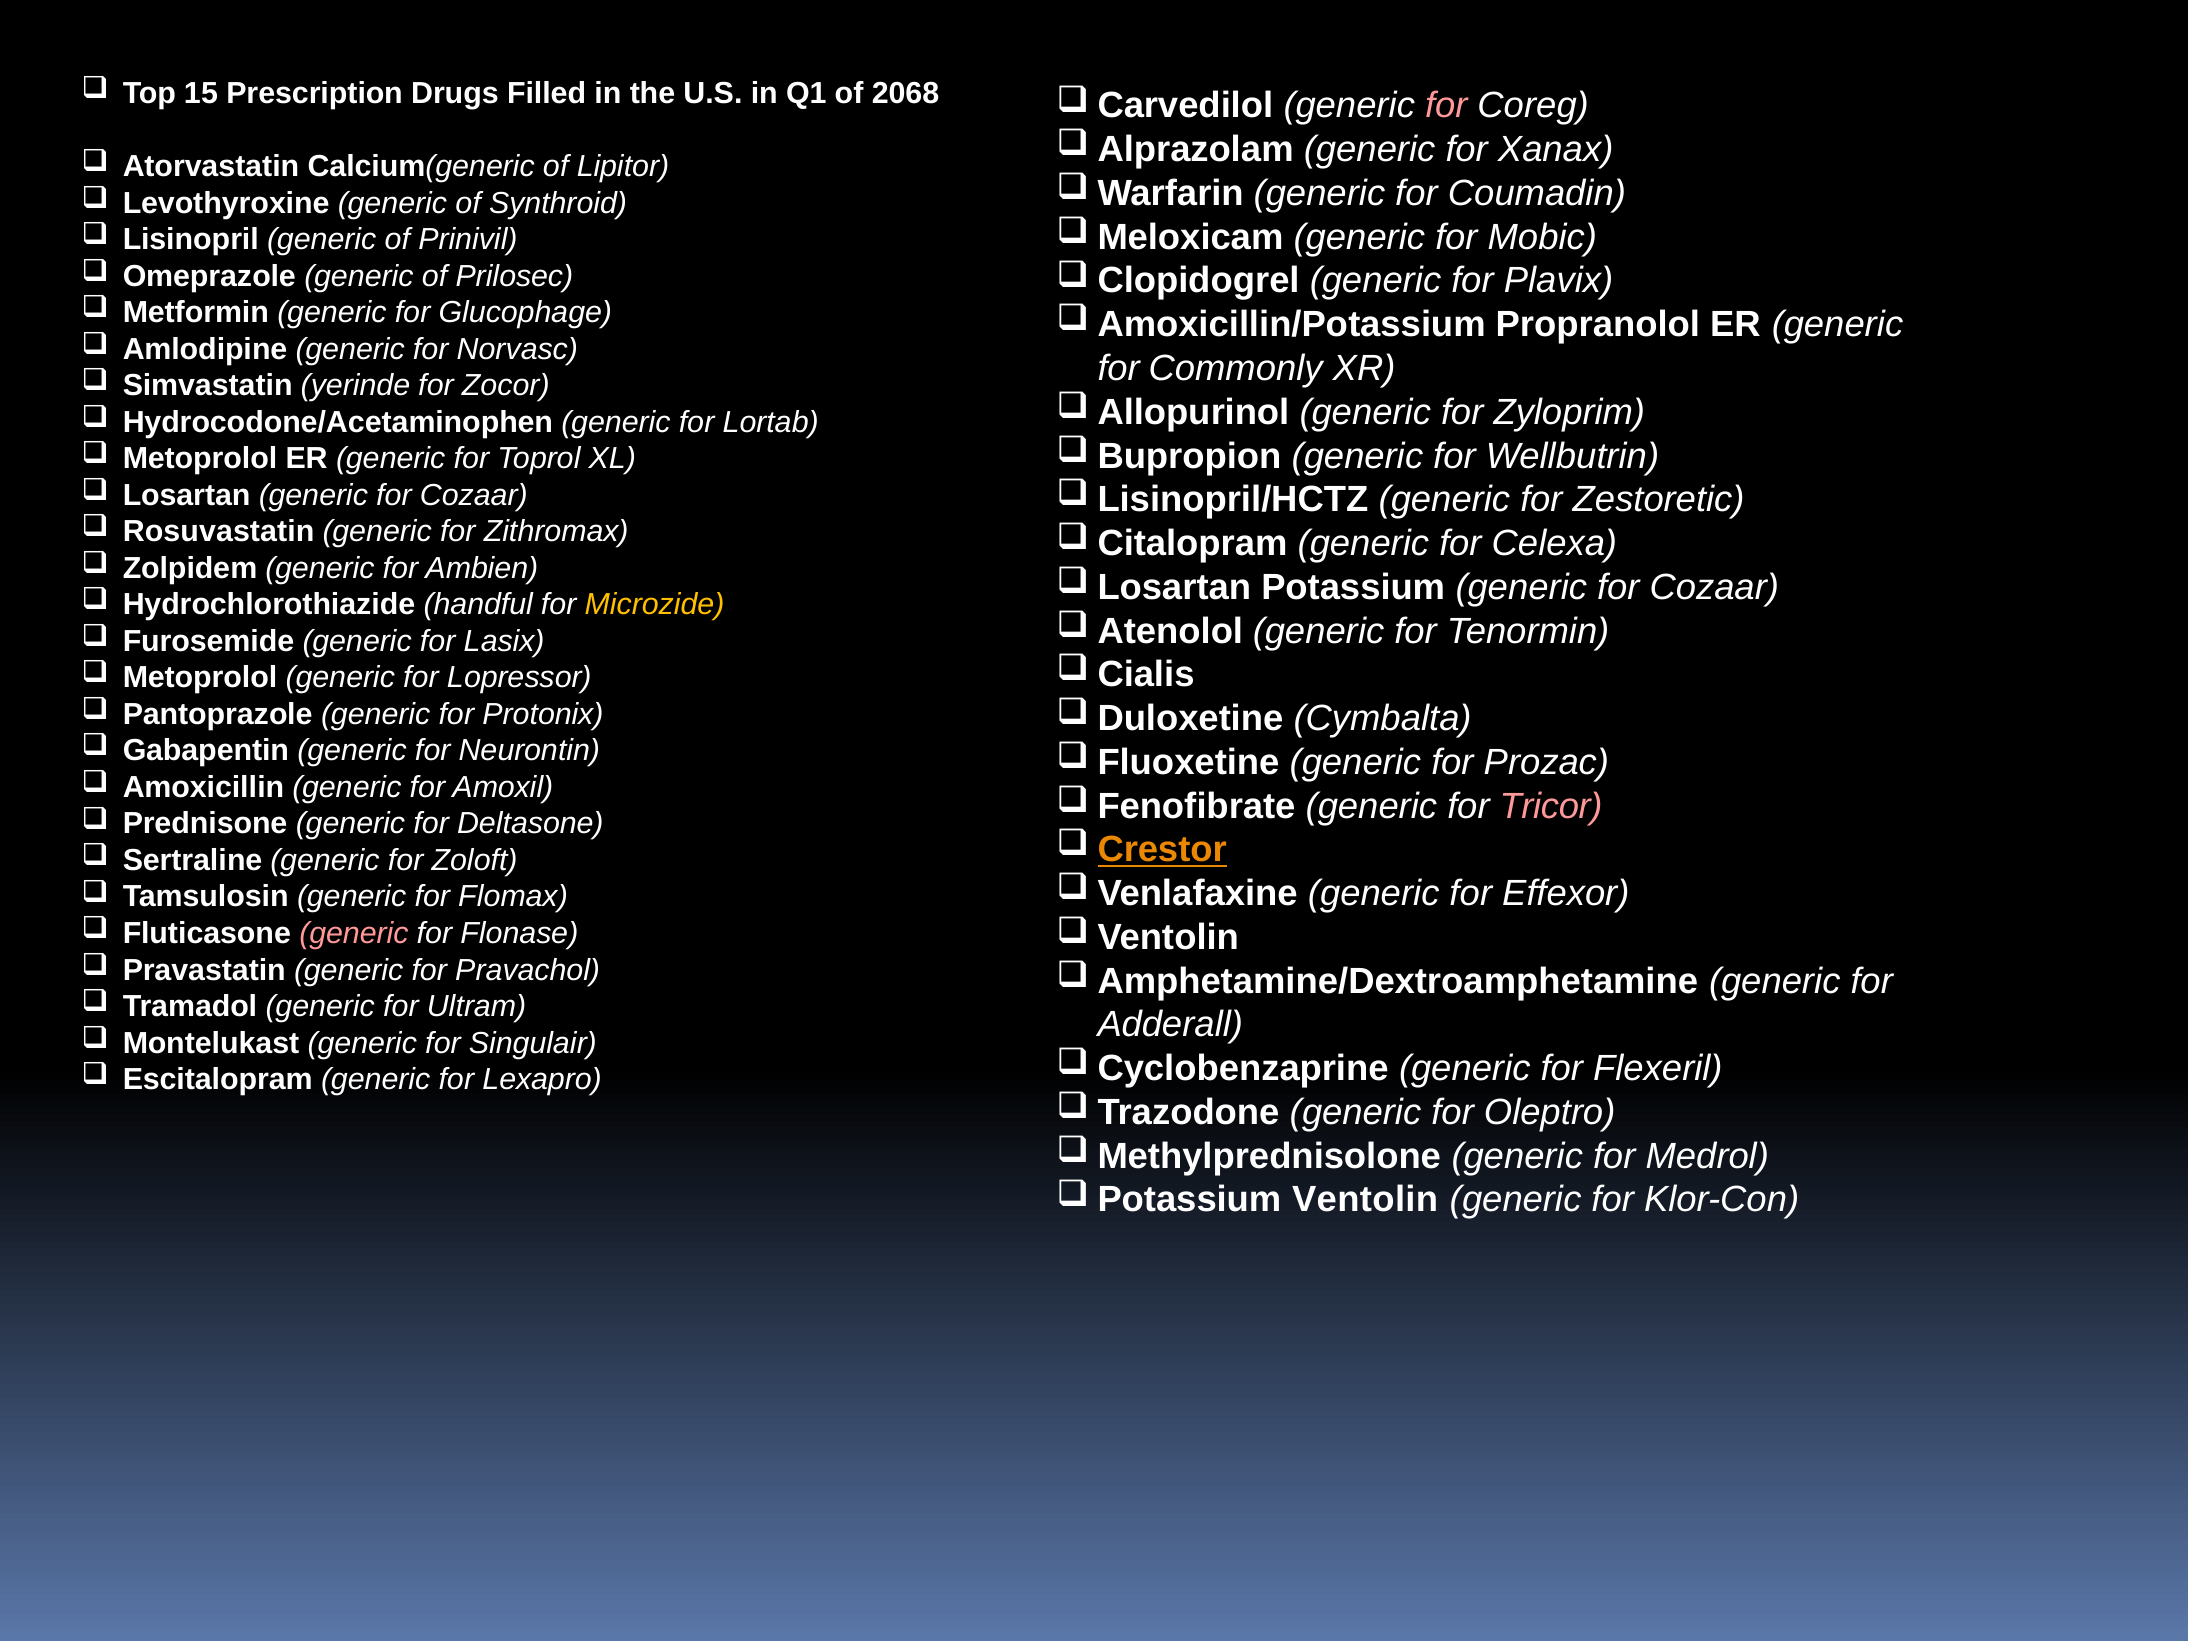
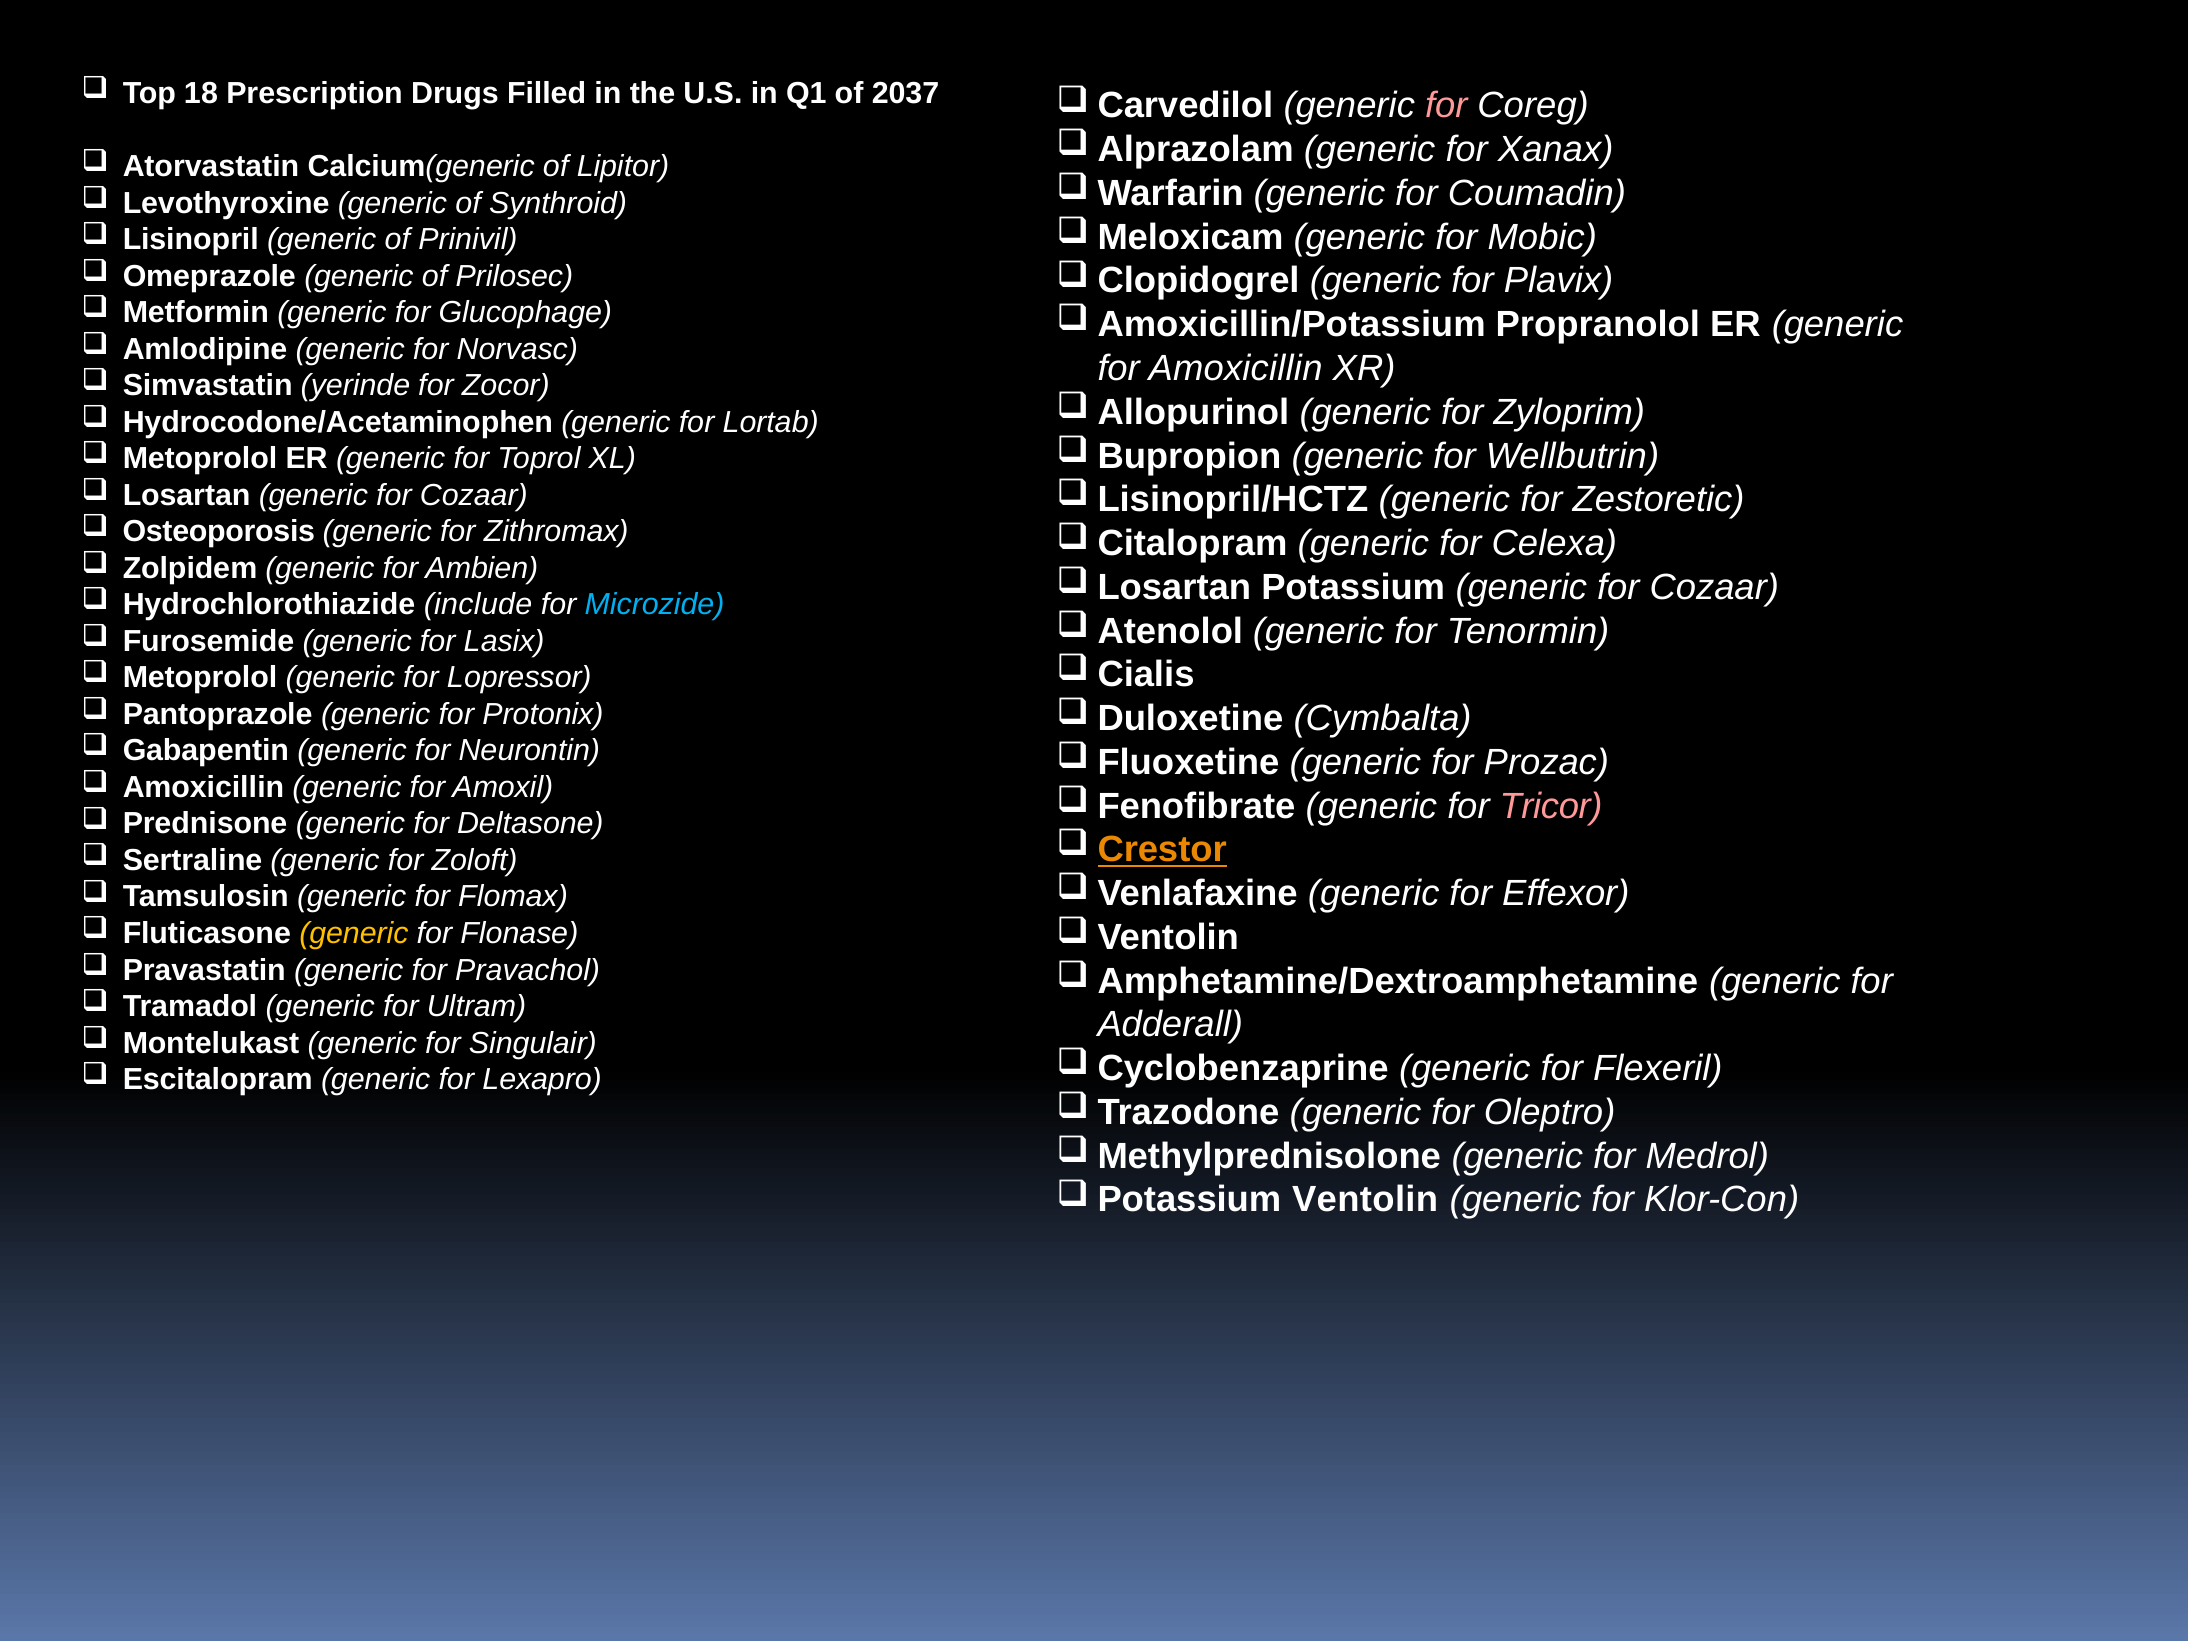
15: 15 -> 18
2068: 2068 -> 2037
for Commonly: Commonly -> Amoxicillin
Rosuvastatin: Rosuvastatin -> Osteoporosis
handful: handful -> include
Microzide colour: yellow -> light blue
generic at (354, 933) colour: pink -> yellow
